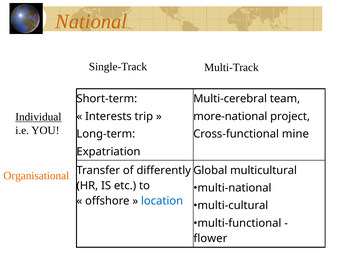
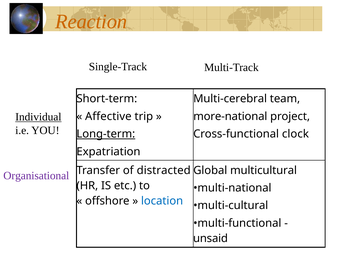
National: National -> Reaction
Interests: Interests -> Affective
Long-term underline: none -> present
mine: mine -> clock
differently: differently -> distracted
Organisational colour: orange -> purple
flower: flower -> unsaid
